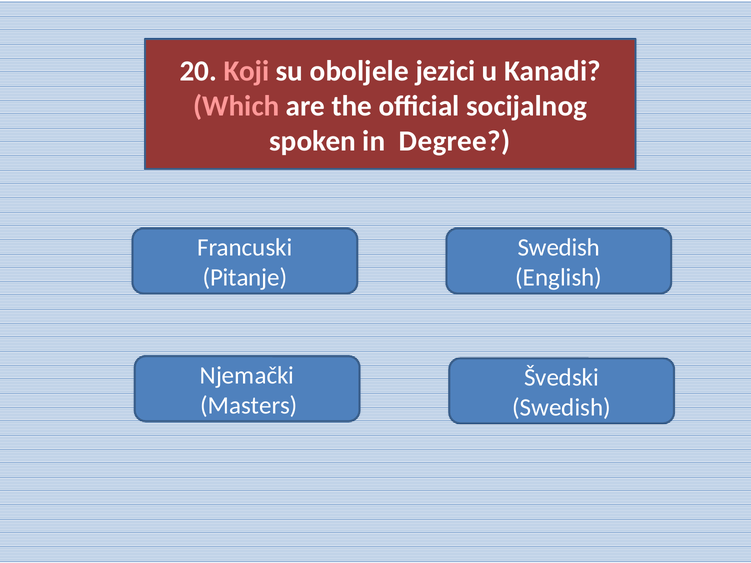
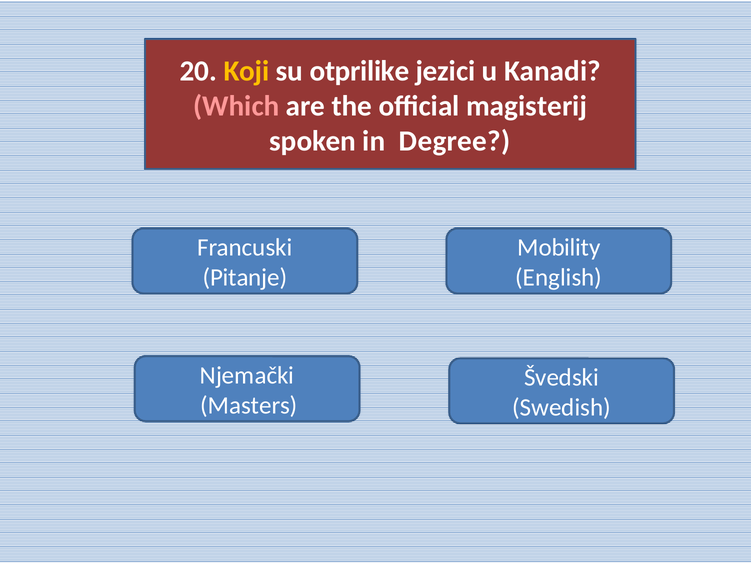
Koji colour: pink -> yellow
oboljele: oboljele -> otprilike
socijalnog: socijalnog -> magisterij
Swedish at (559, 248): Swedish -> Mobility
